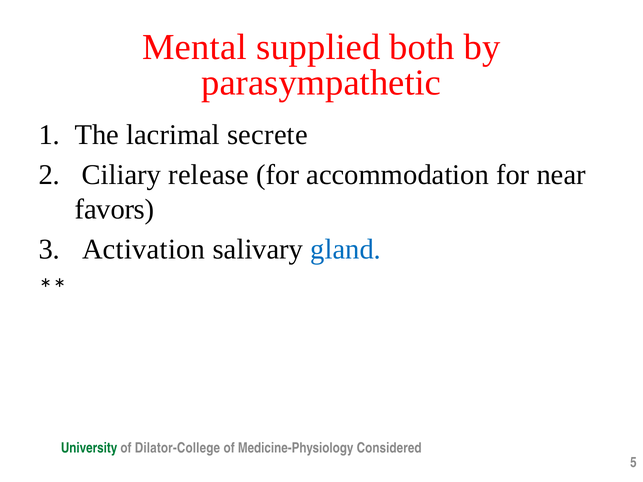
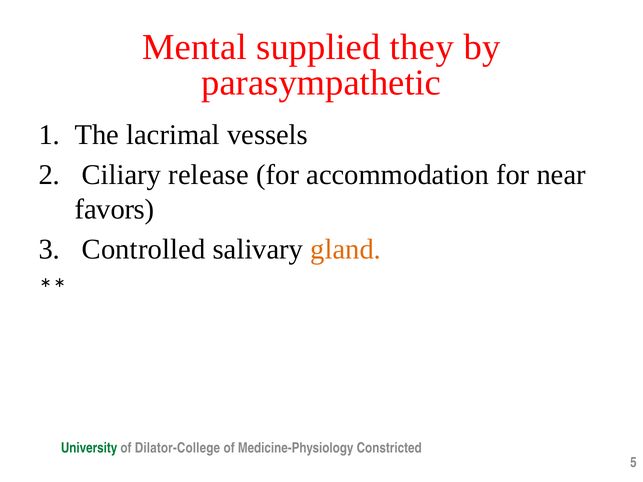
both: both -> they
secrete: secrete -> vessels
Activation: Activation -> Controlled
gland colour: blue -> orange
Considered: Considered -> Constricted
